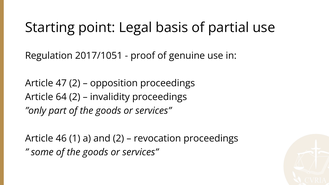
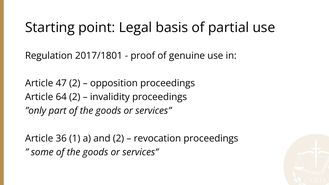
2017/1051: 2017/1051 -> 2017/1801
46: 46 -> 36
